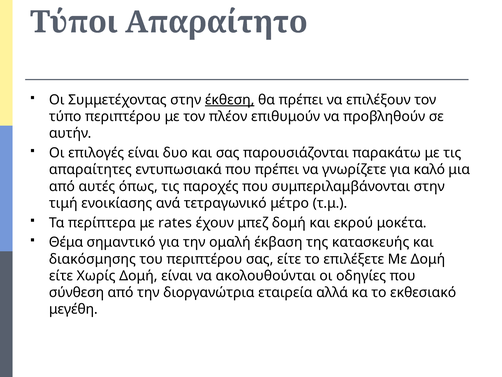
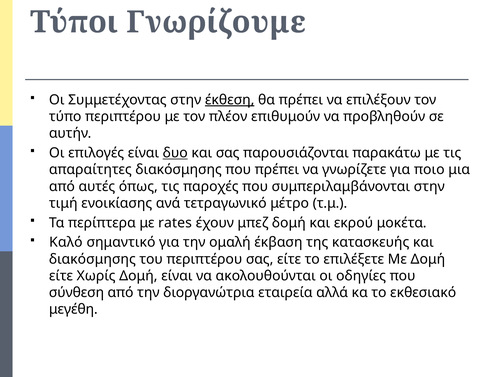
Απαραίτητο: Απαραίτητο -> Γνωρίζουμε
δυο underline: none -> present
απαραίτητες εντυπωσιακά: εντυπωσιακά -> διακόσμησης
καλό: καλό -> ποιο
Θέμα: Θέμα -> Καλό
